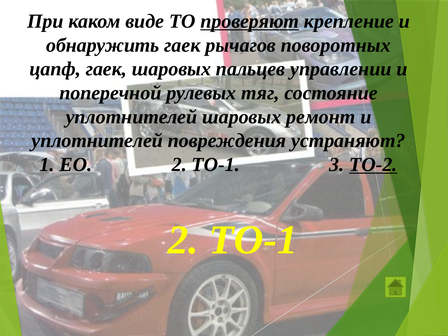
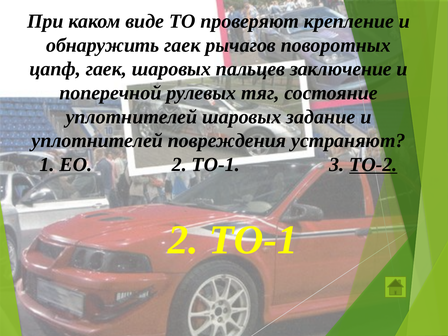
проверяют underline: present -> none
управлении: управлении -> заключение
ремонт: ремонт -> задание
